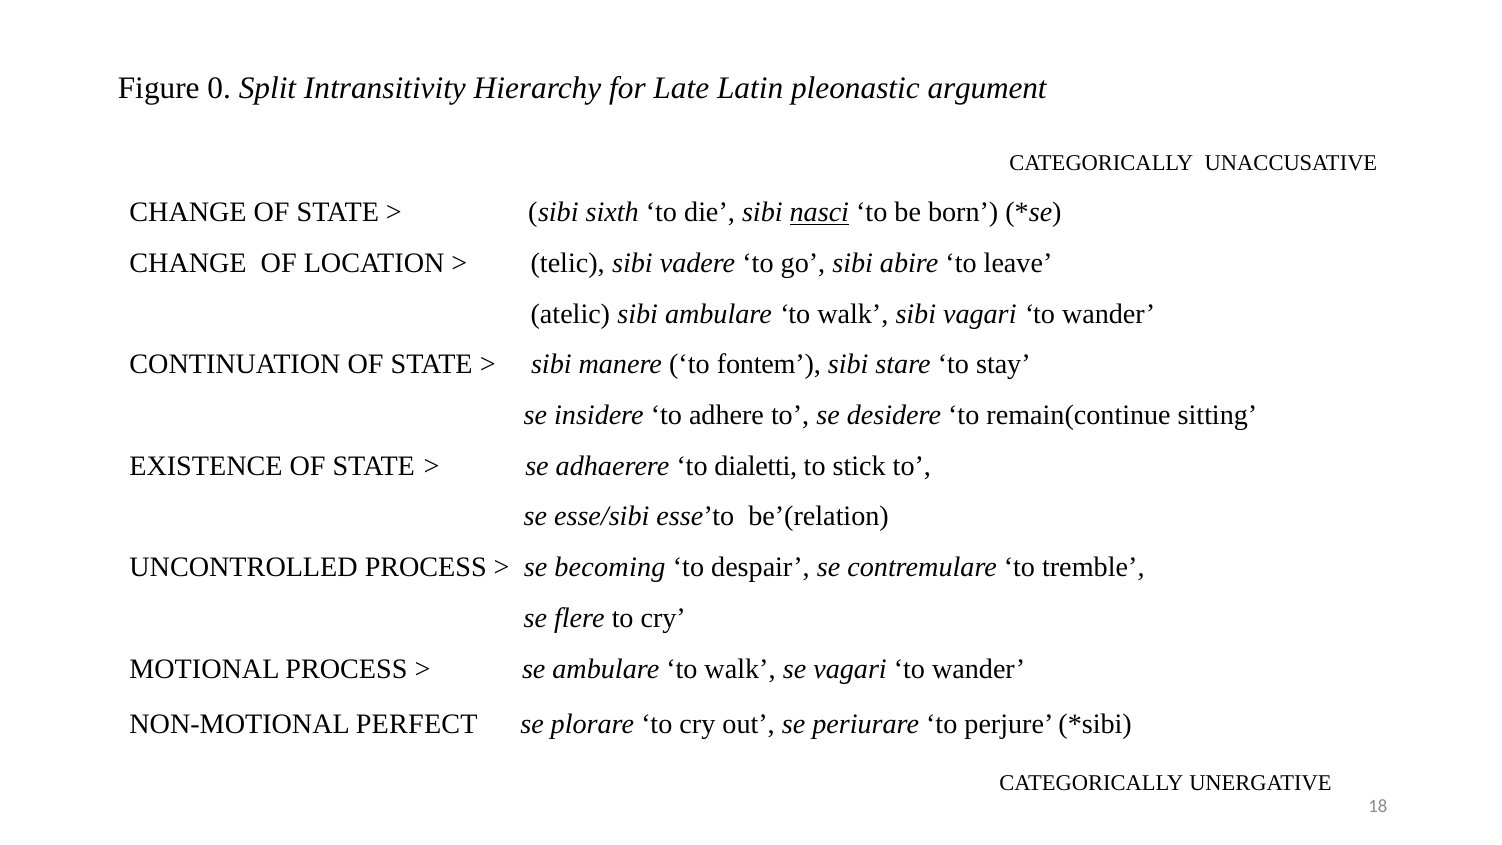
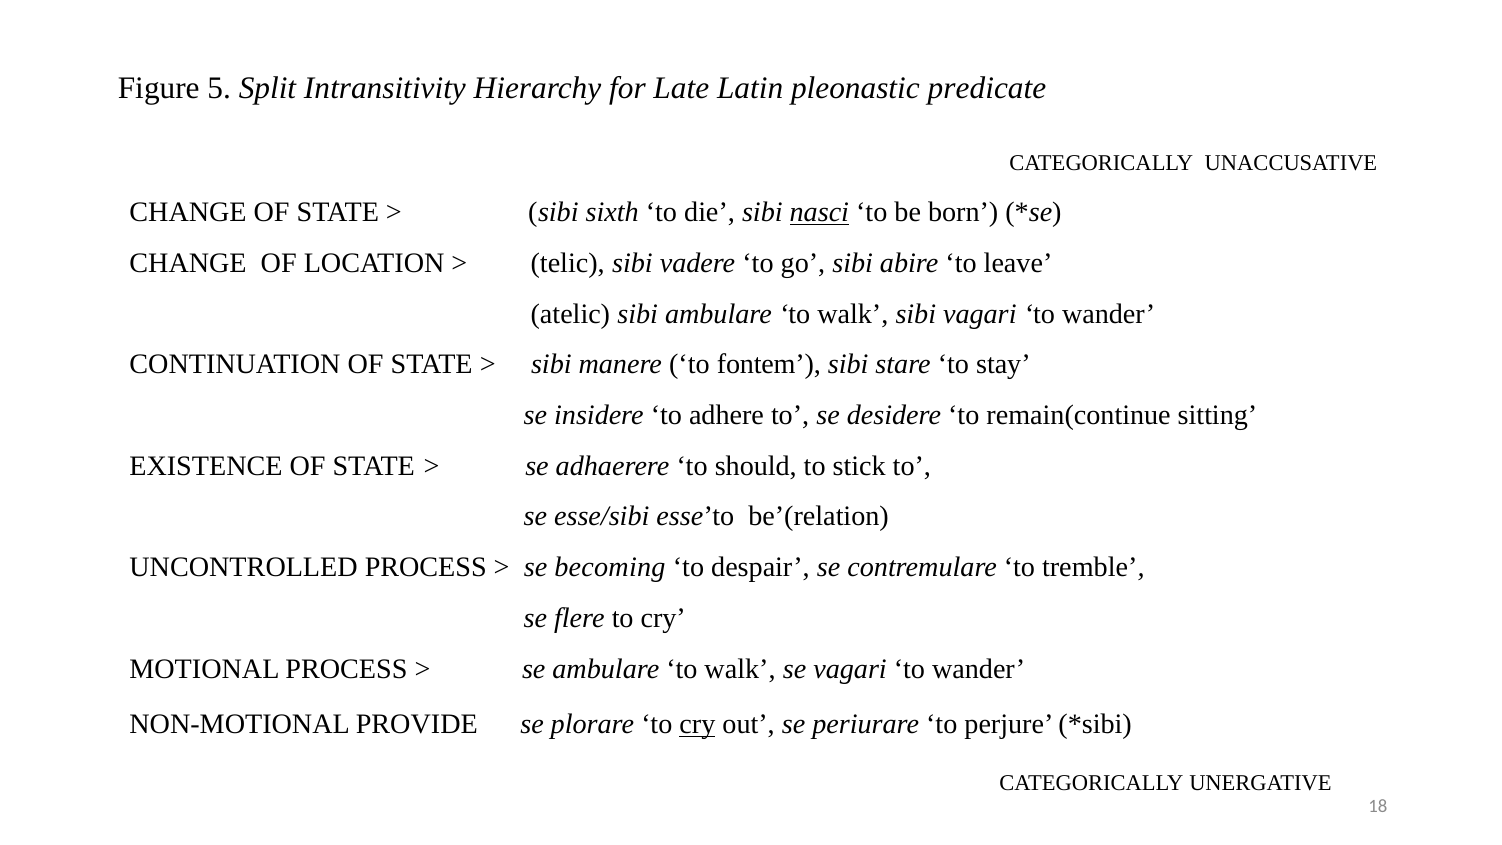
0: 0 -> 5
argument: argument -> predicate
dialetti: dialetti -> should
PERFECT: PERFECT -> PROVIDE
cry at (697, 724) underline: none -> present
